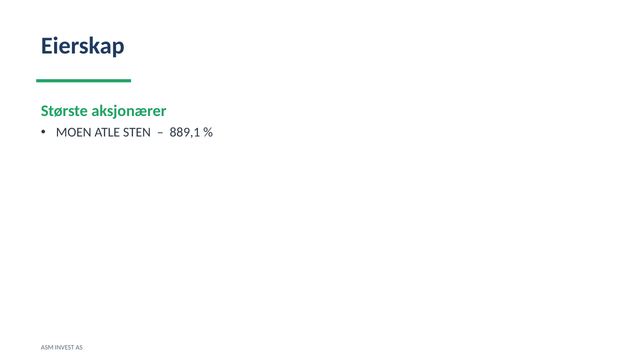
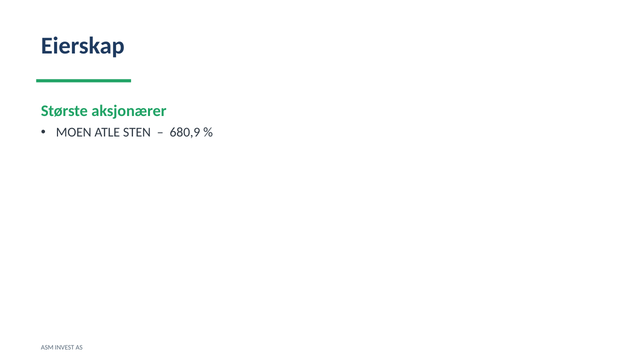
889,1: 889,1 -> 680,9
